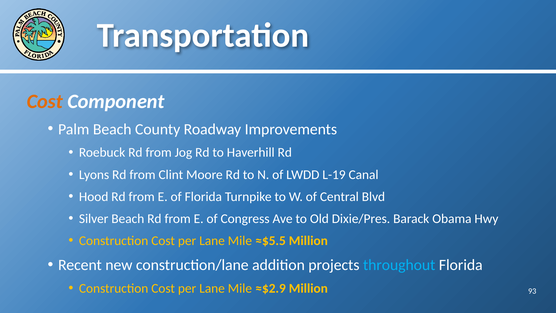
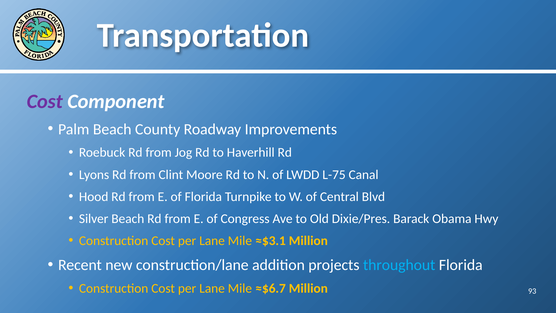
Cost at (45, 101) colour: orange -> purple
L-19: L-19 -> L-75
≈$5.5: ≈$5.5 -> ≈$3.1
≈$2.9: ≈$2.9 -> ≈$6.7
